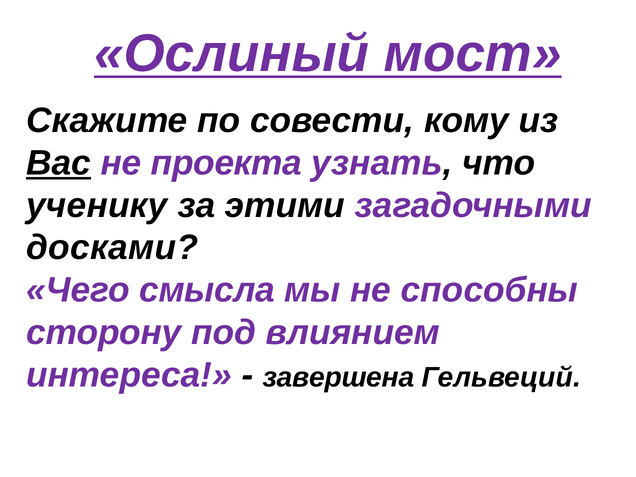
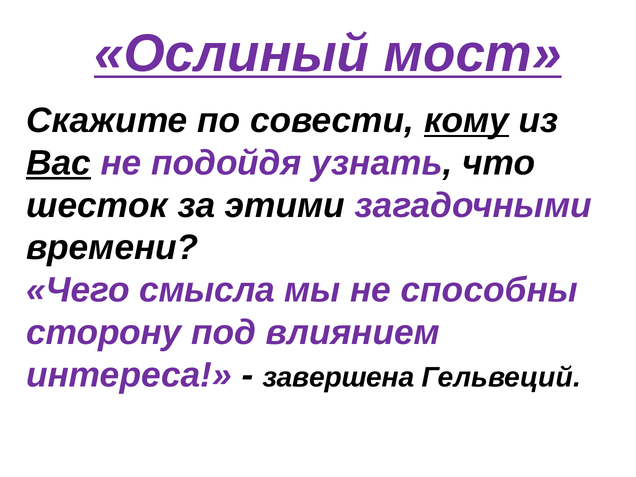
кому underline: none -> present
проекта: проекта -> подойдя
ученику: ученику -> шесток
досками: досками -> времени
